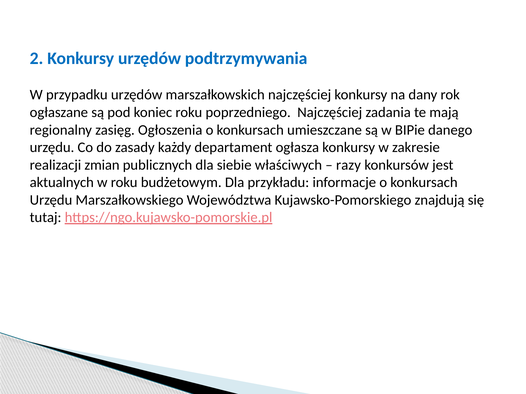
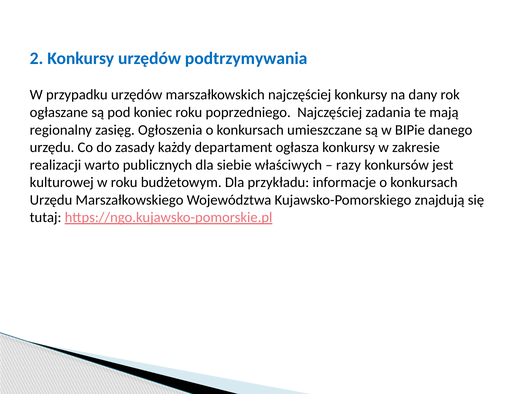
zmian: zmian -> warto
aktualnych: aktualnych -> kulturowej
